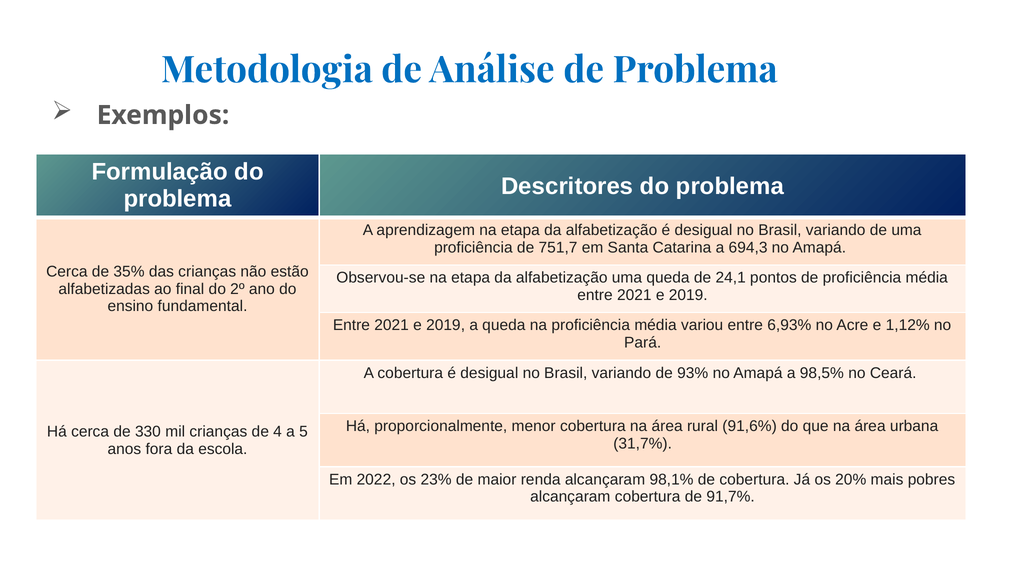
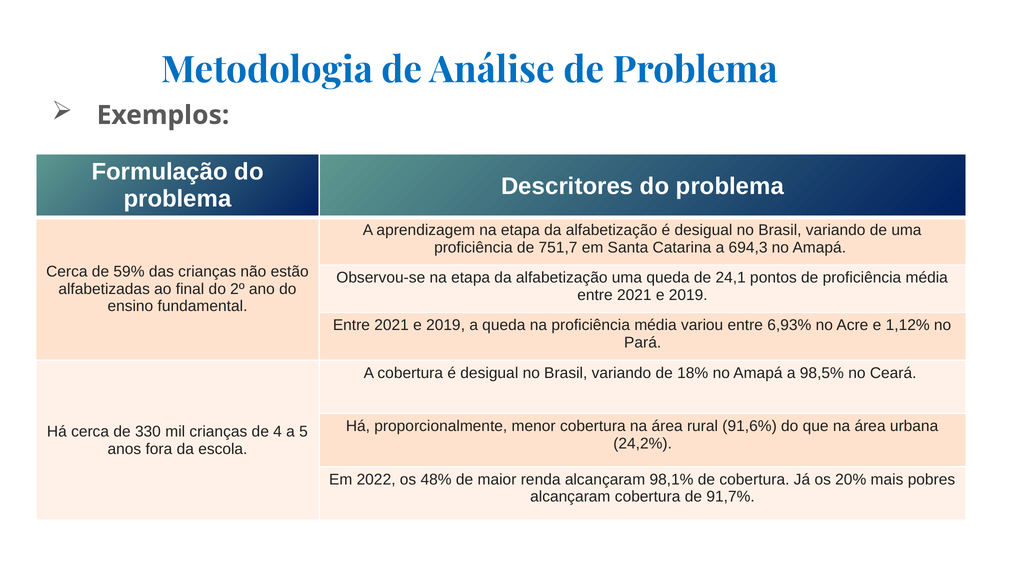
35%: 35% -> 59%
93%: 93% -> 18%
31,7%: 31,7% -> 24,2%
23%: 23% -> 48%
